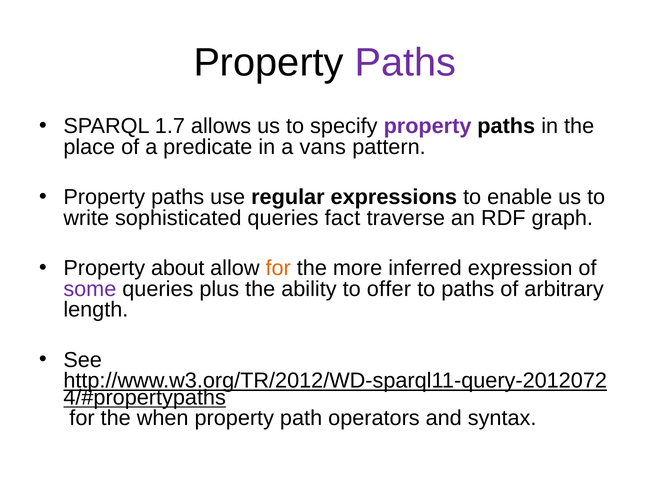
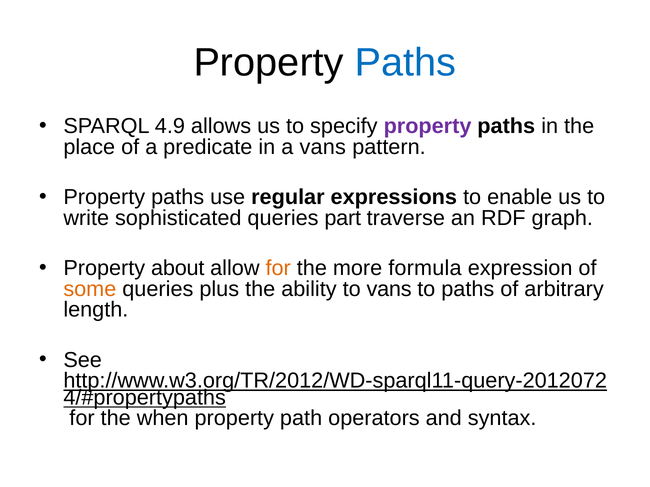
Paths at (405, 63) colour: purple -> blue
1.7: 1.7 -> 4.9
fact: fact -> part
inferred: inferred -> formula
some colour: purple -> orange
to offer: offer -> vans
